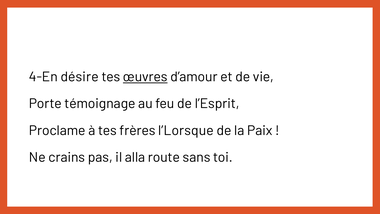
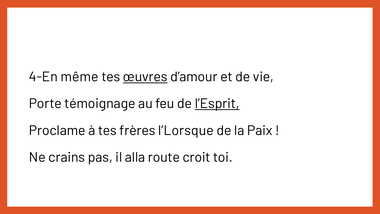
désire: désire -> même
l’Esprit underline: none -> present
sans: sans -> croit
